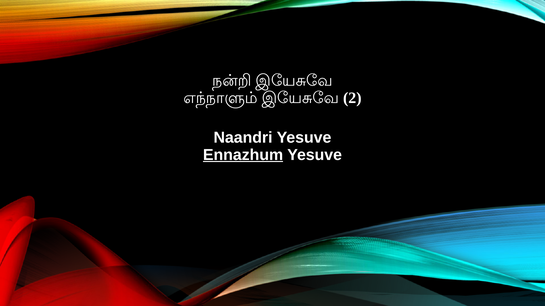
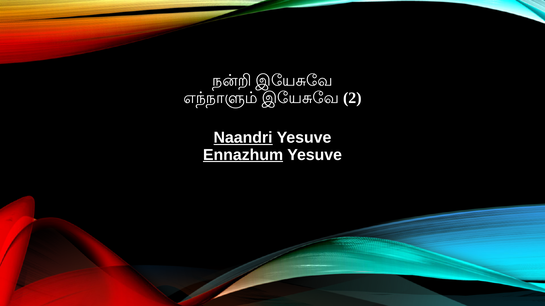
Naandri underline: none -> present
